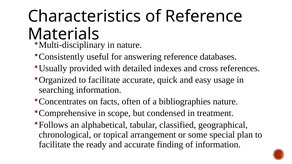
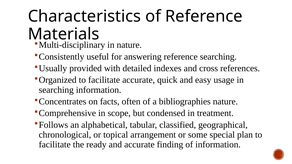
reference databases: databases -> searching
